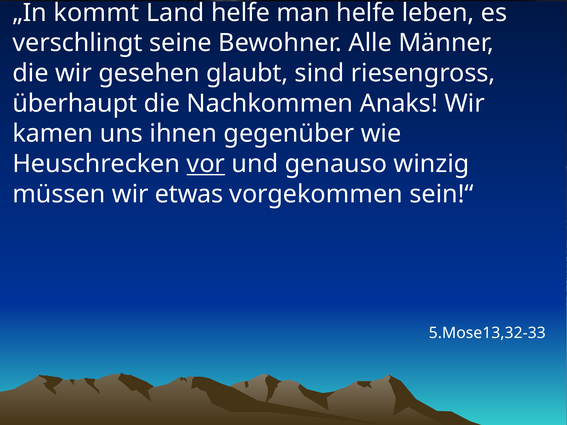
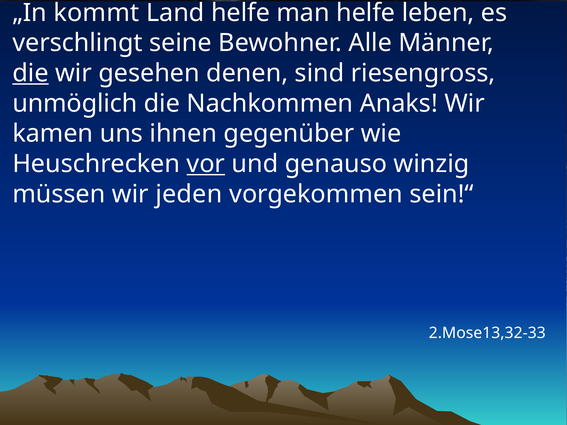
die at (30, 73) underline: none -> present
glaubt: glaubt -> denen
überhaupt: überhaupt -> unmöglich
etwas: etwas -> jeden
5.Mose13,32-33: 5.Mose13,32-33 -> 2.Mose13,32-33
